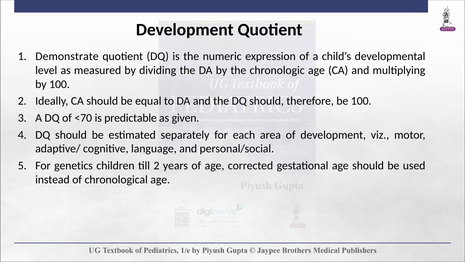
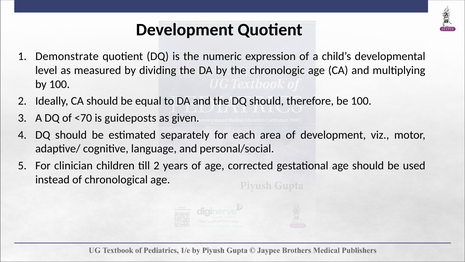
predictable: predictable -> guideposts
genetics: genetics -> clinician
